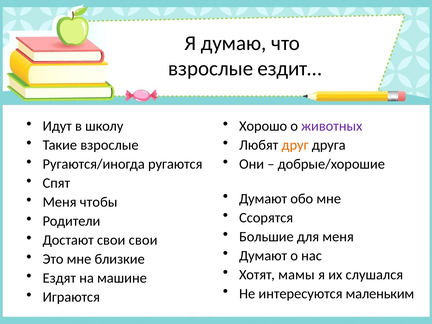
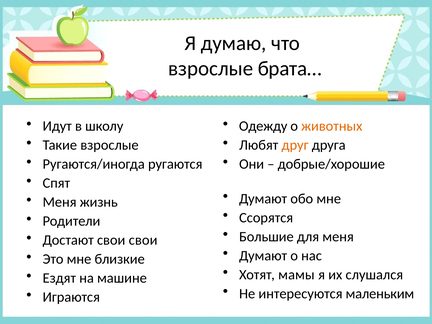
ездит…: ездит… -> брата…
Хорошо: Хорошо -> Одежду
животных colour: purple -> orange
чтобы: чтобы -> жизнь
